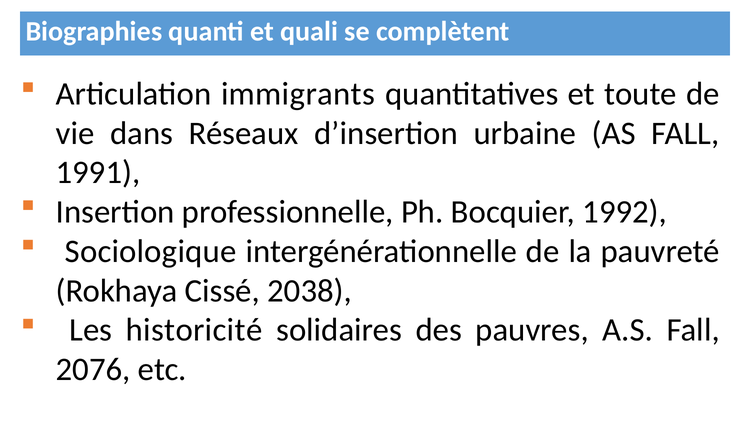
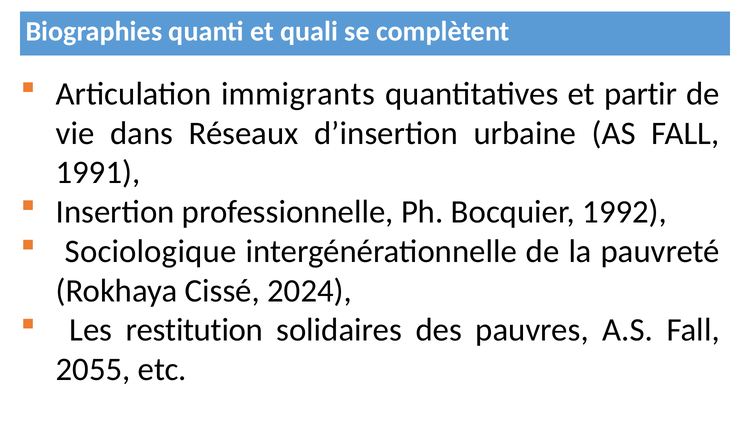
toute: toute -> partir
2038: 2038 -> 2024
historicité: historicité -> restitution
2076: 2076 -> 2055
